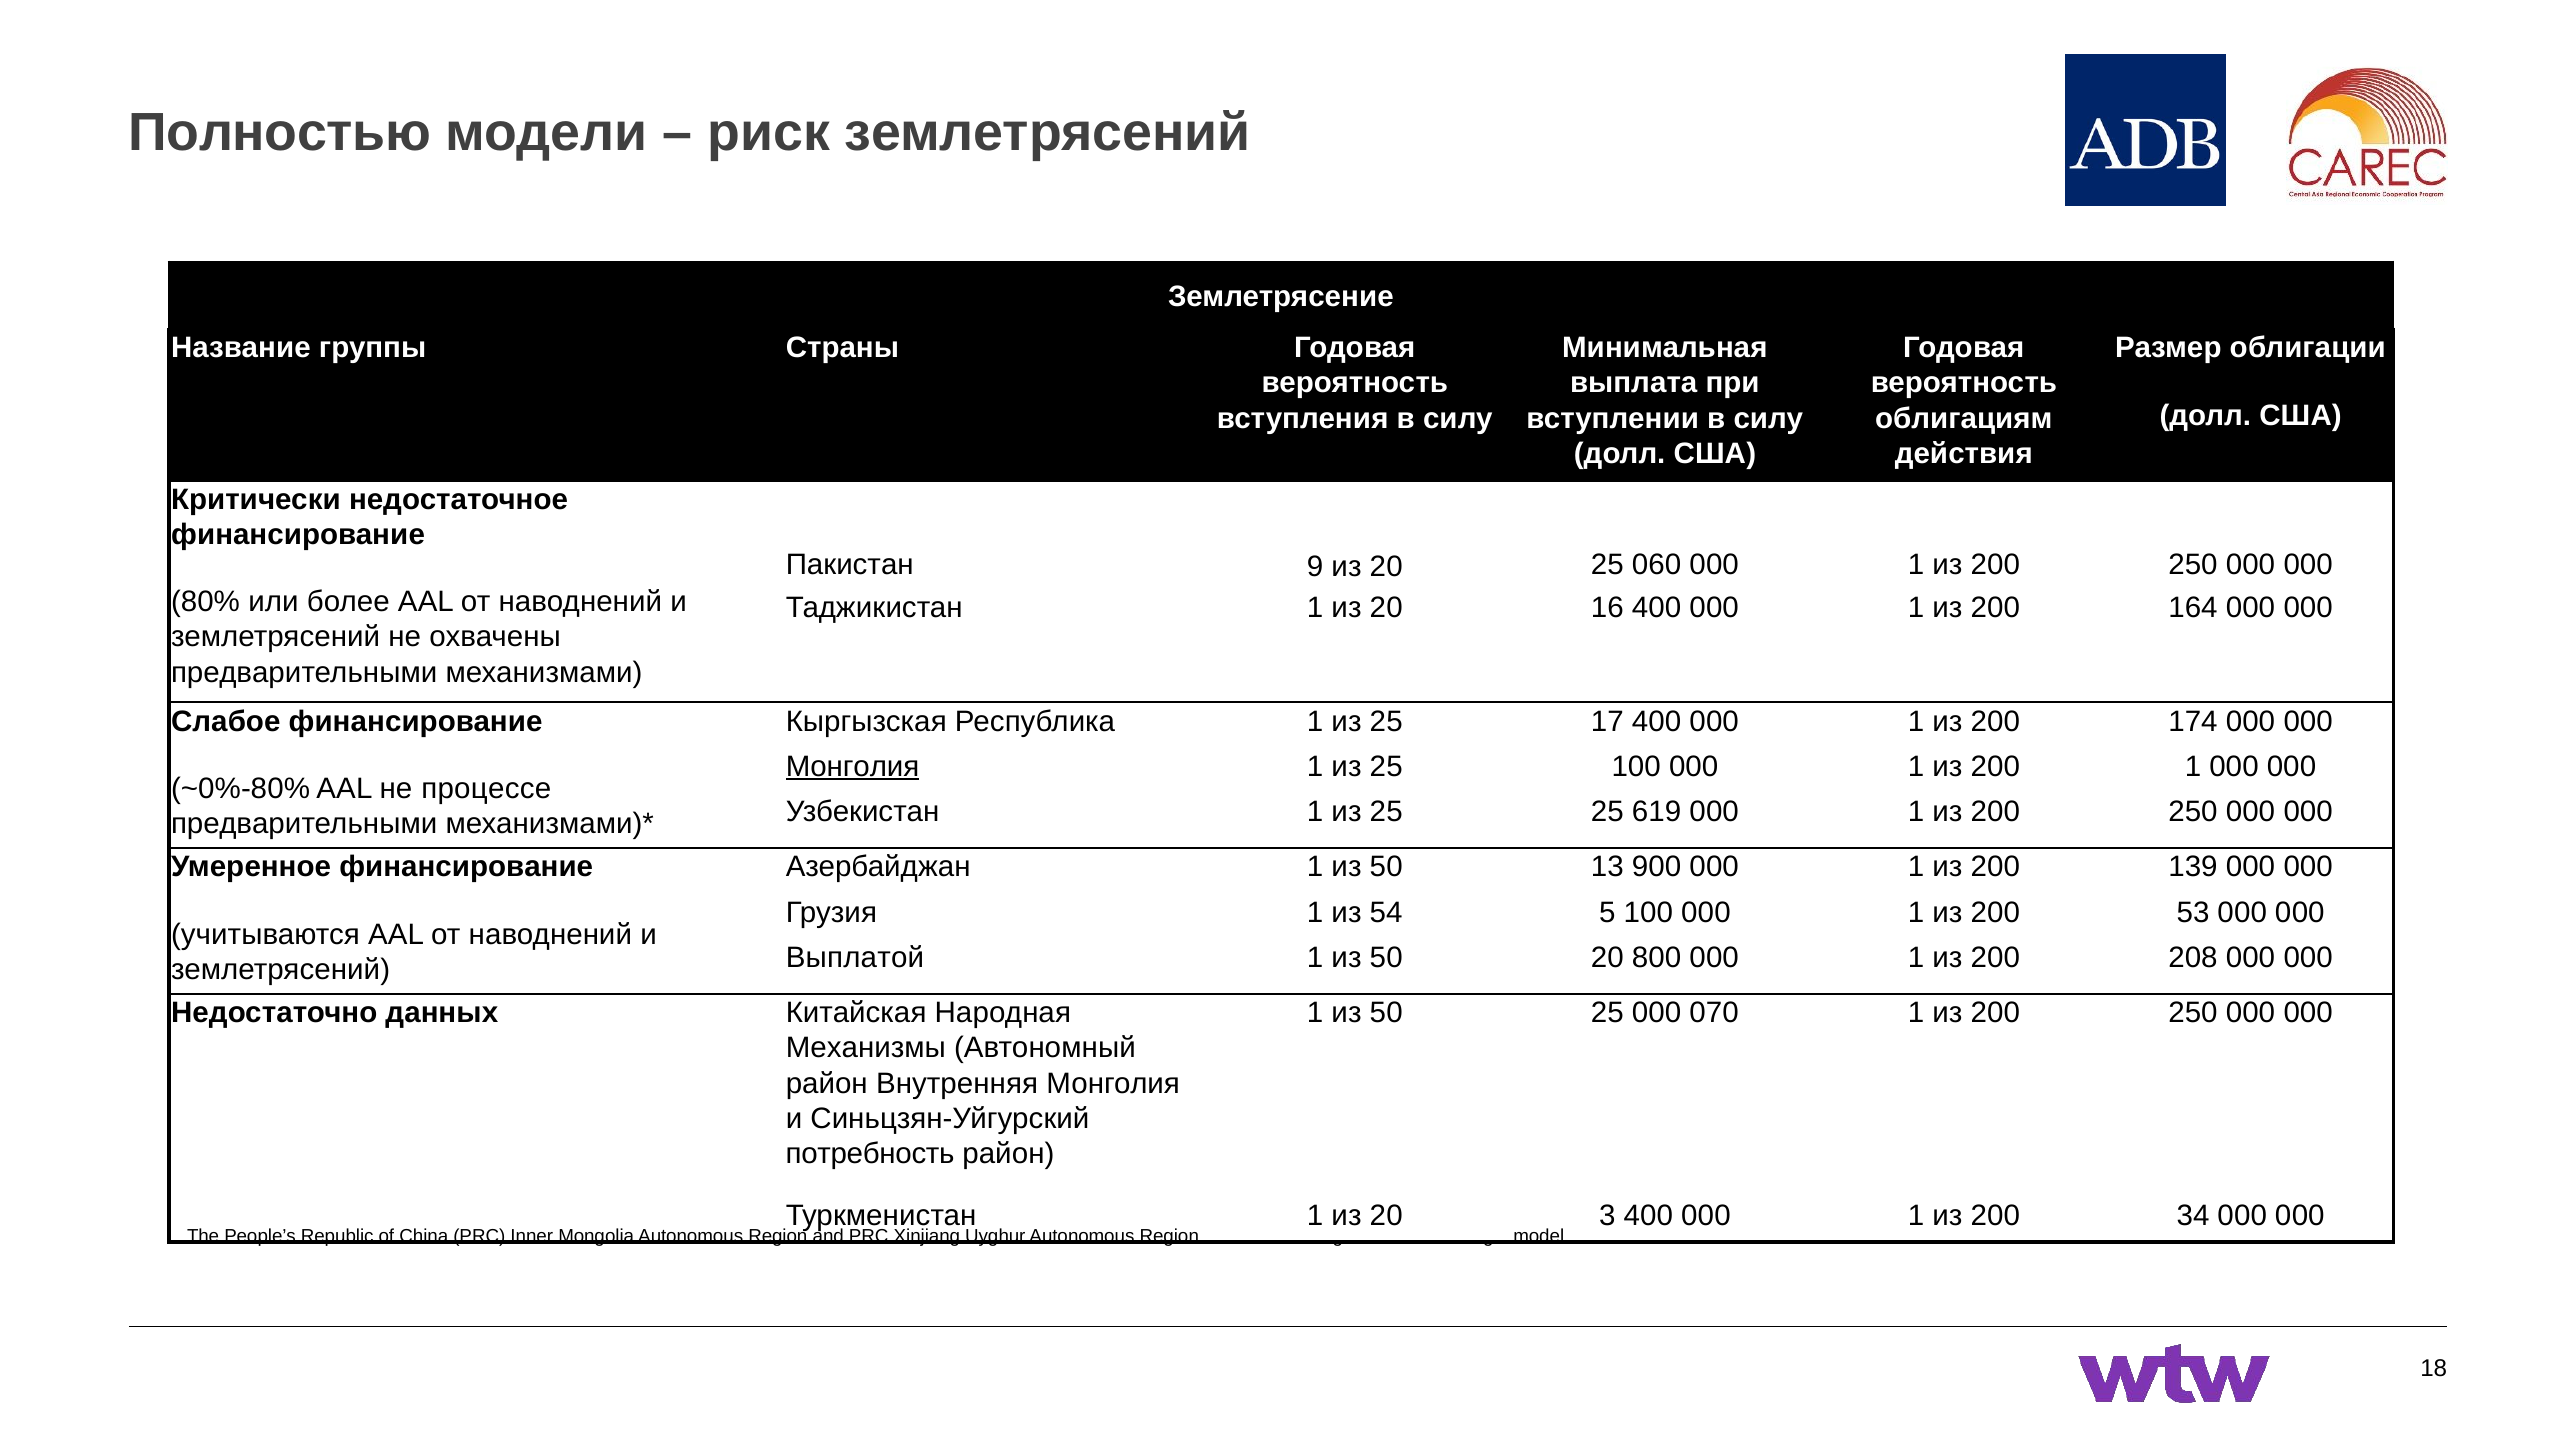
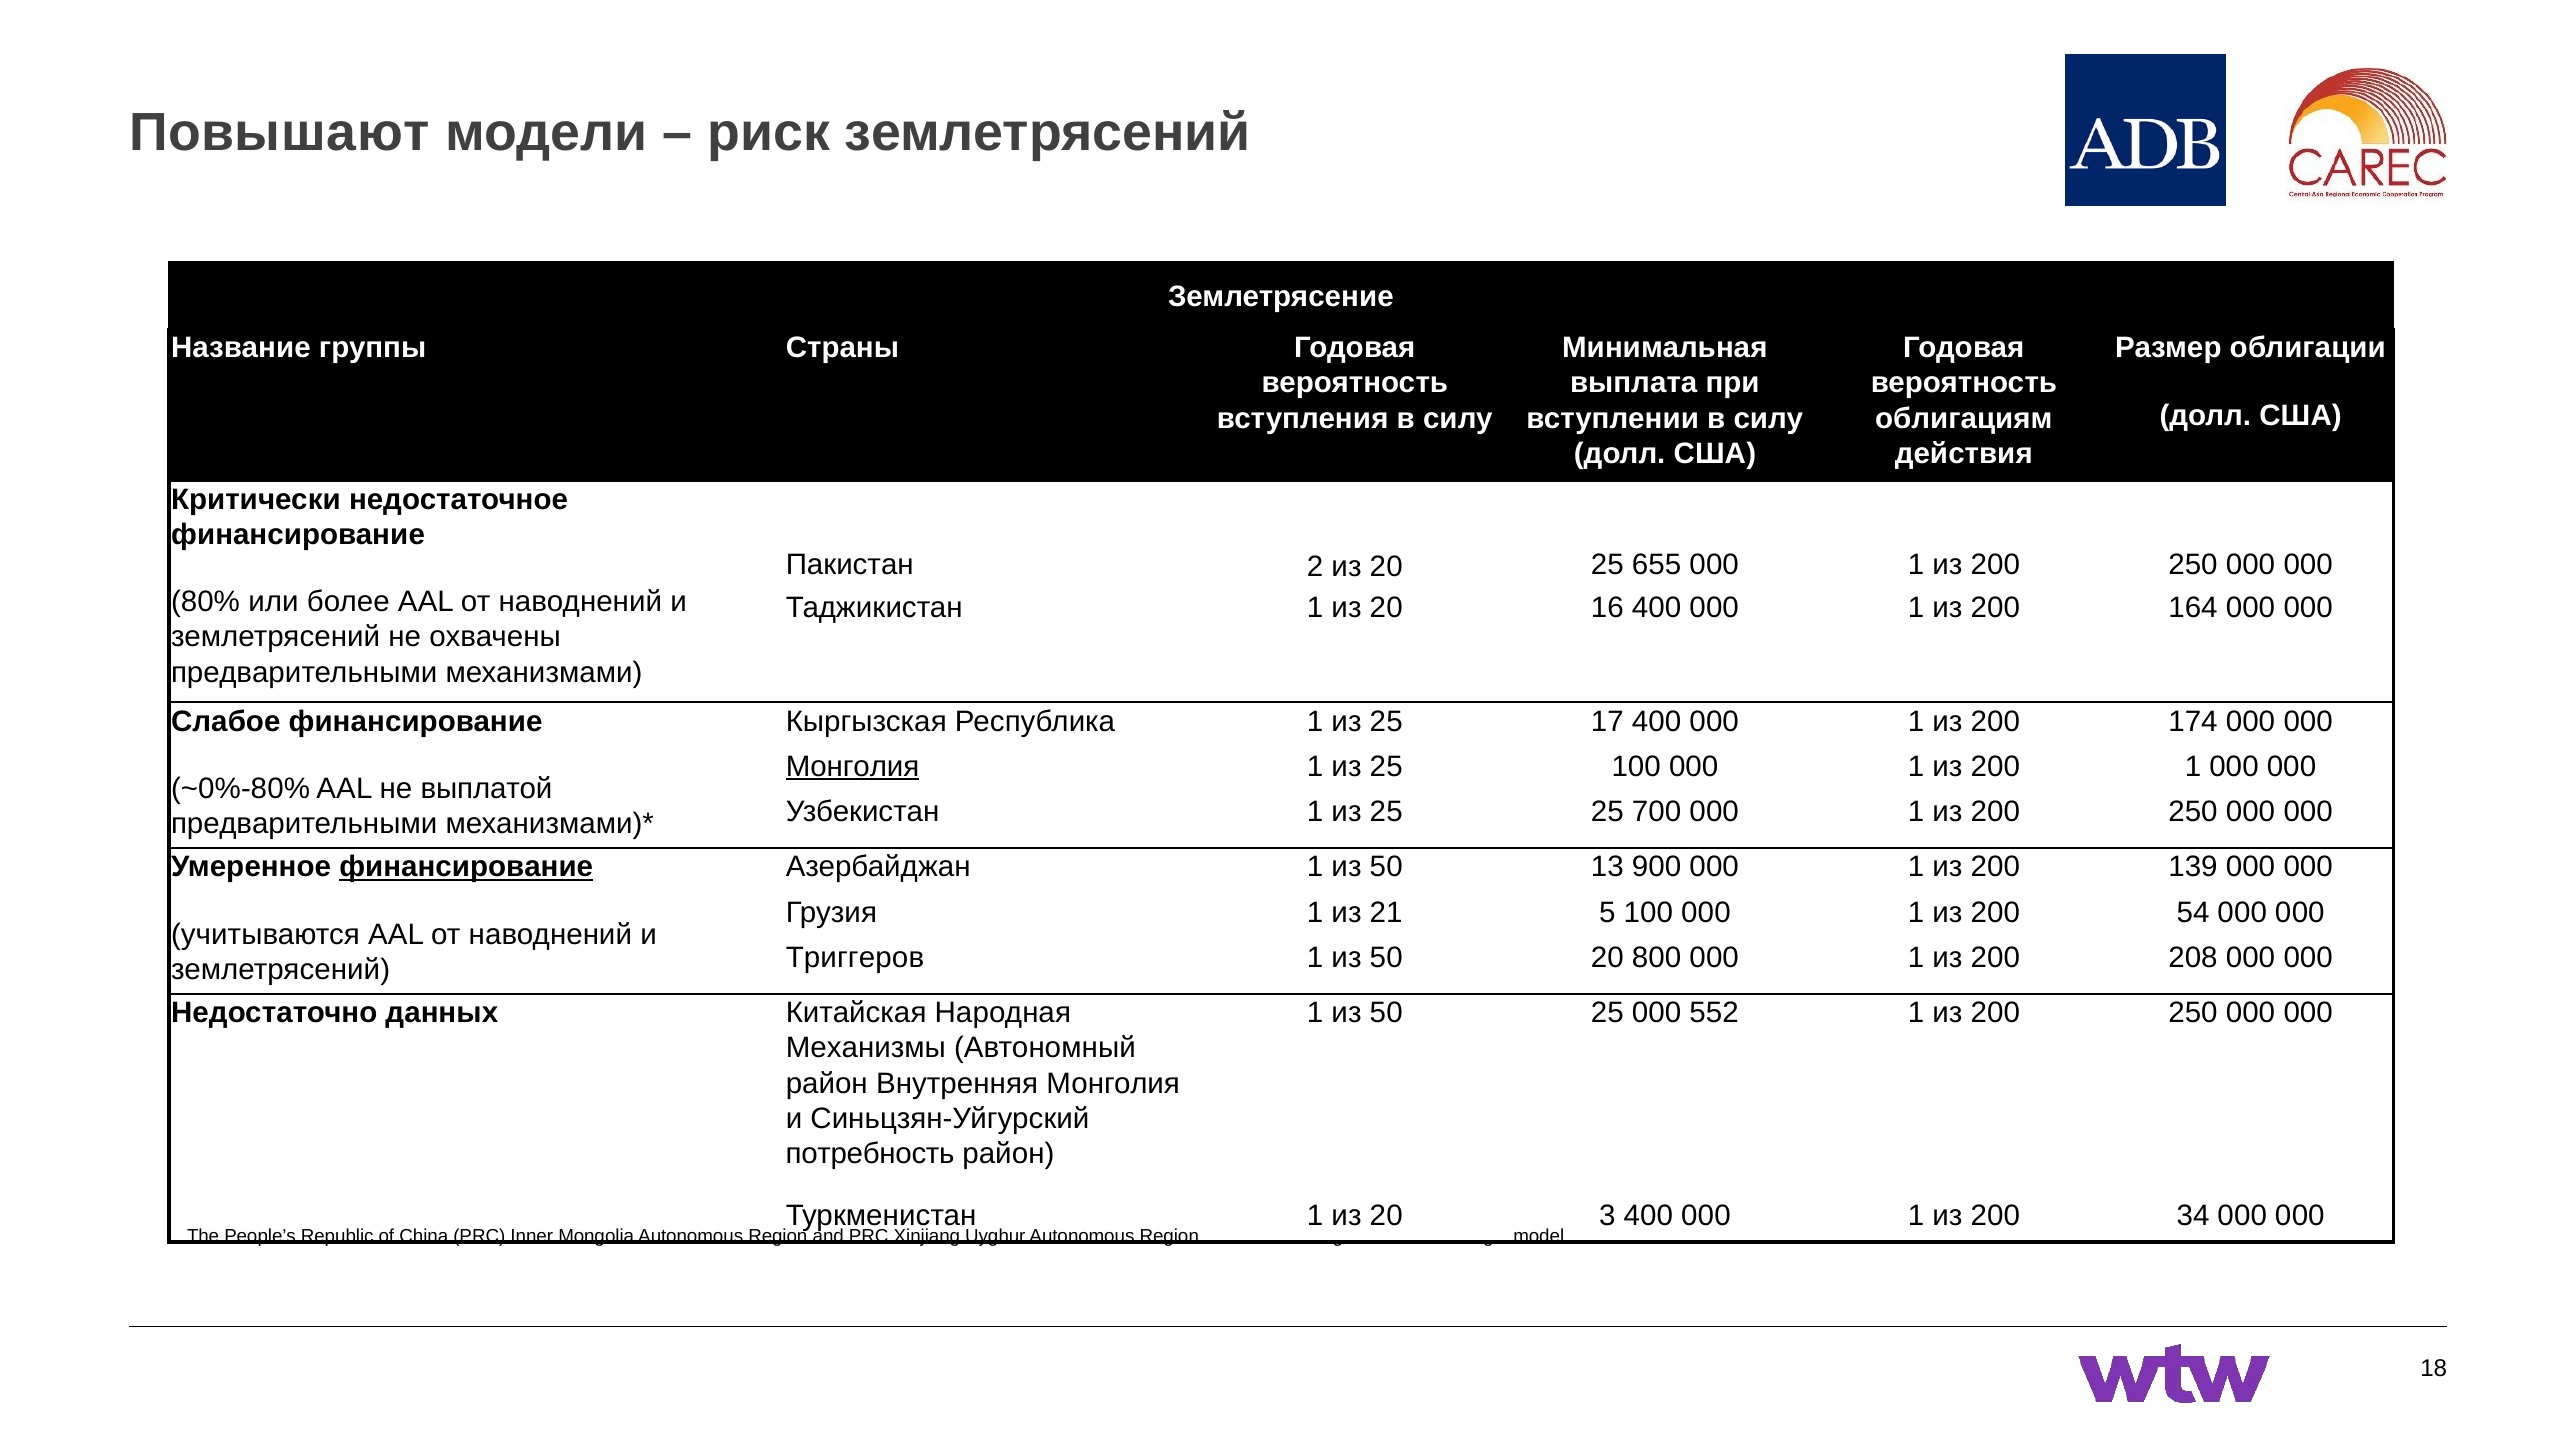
Полностью: Полностью -> Повышают
9: 9 -> 2
060: 060 -> 655
процессе: процессе -> выплатой
619: 619 -> 700
финансирование at (466, 867) underline: none -> present
54: 54 -> 21
53: 53 -> 54
Выплатой: Выплатой -> Триггеров
070: 070 -> 552
